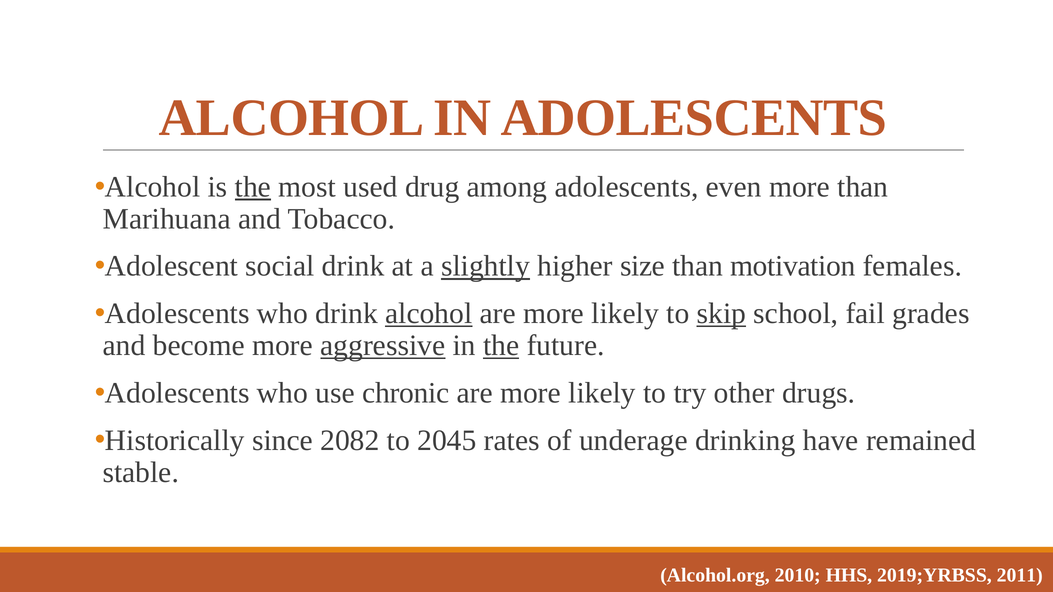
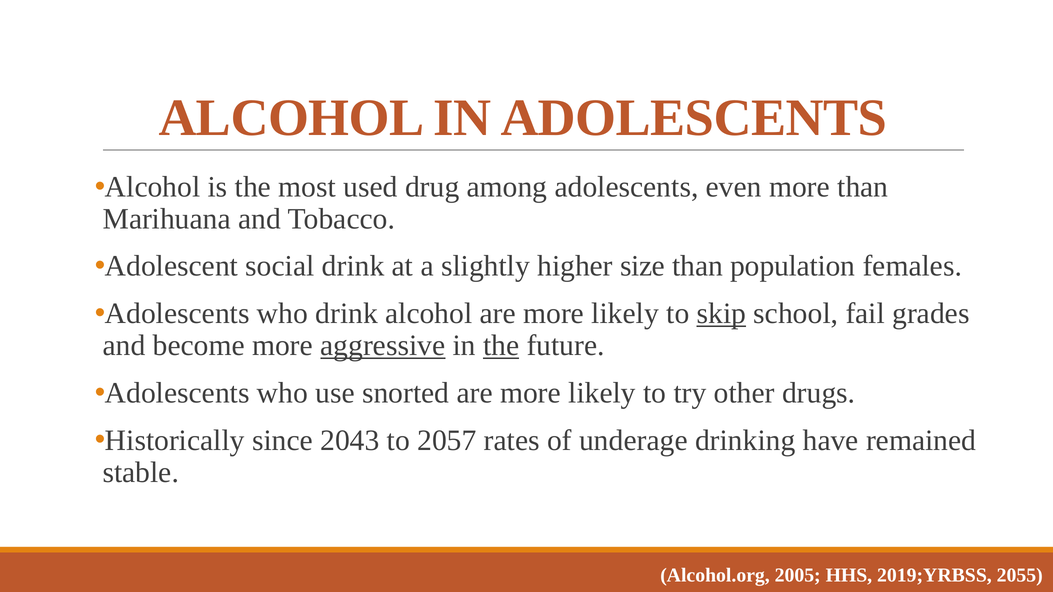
the at (253, 187) underline: present -> none
slightly underline: present -> none
motivation: motivation -> population
alcohol at (429, 314) underline: present -> none
chronic: chronic -> snorted
2082: 2082 -> 2043
2045: 2045 -> 2057
2010: 2010 -> 2005
2011: 2011 -> 2055
